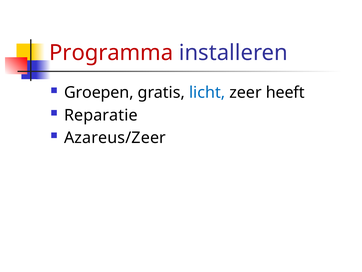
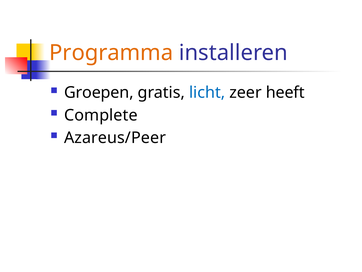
Programma colour: red -> orange
Reparatie: Reparatie -> Complete
Azareus/Zeer: Azareus/Zeer -> Azareus/Peer
